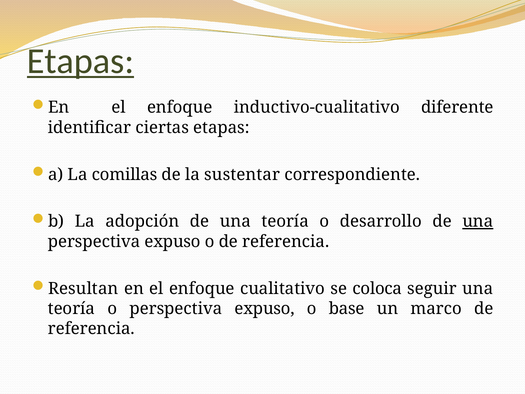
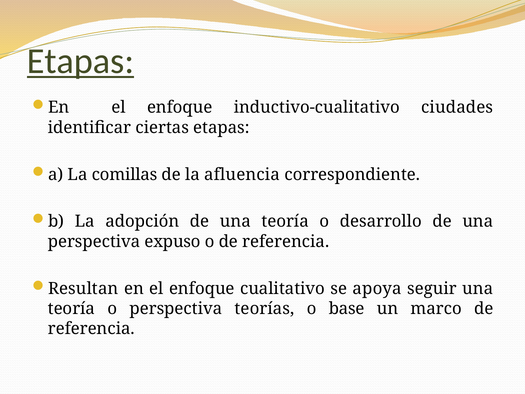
diferente: diferente -> ciudades
sustentar: sustentar -> afluencia
una at (478, 221) underline: present -> none
coloca: coloca -> apoya
o perspectiva expuso: expuso -> teorías
